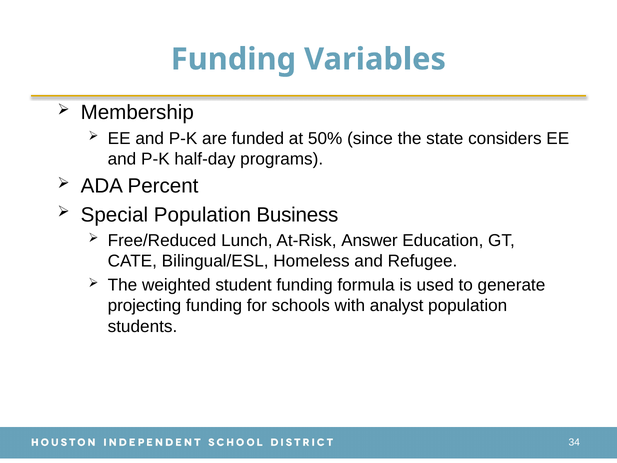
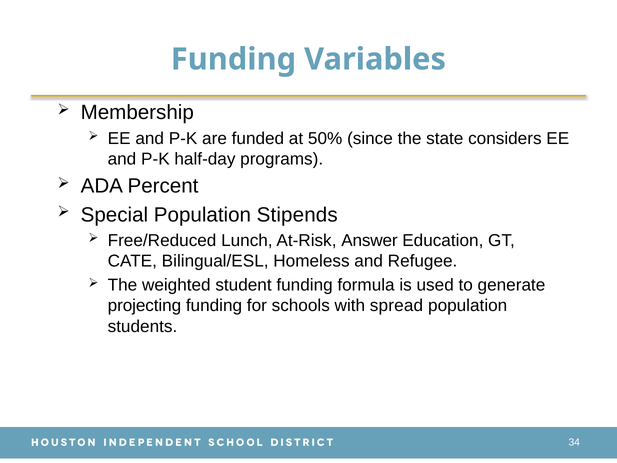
Business: Business -> Stipends
analyst: analyst -> spread
